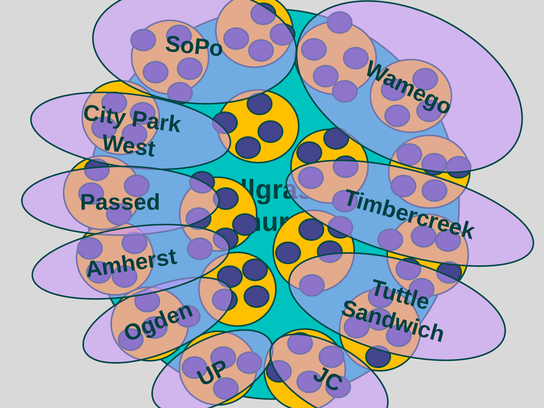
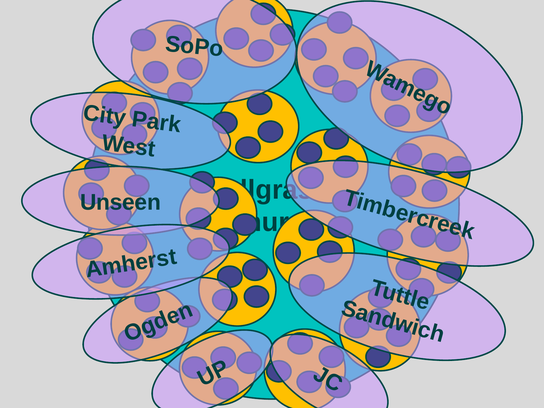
Passed: Passed -> Unseen
